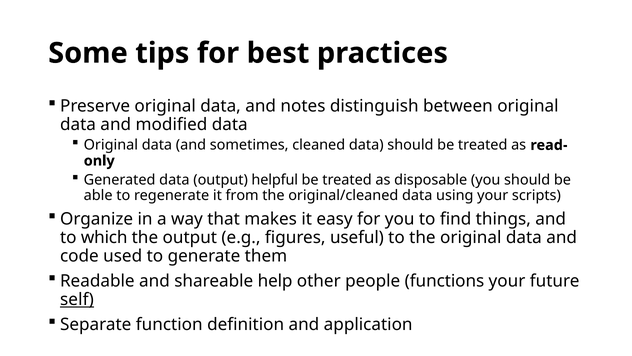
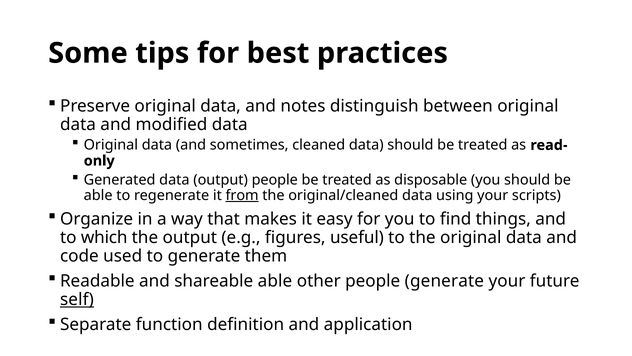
output helpful: helpful -> people
from underline: none -> present
shareable help: help -> able
people functions: functions -> generate
